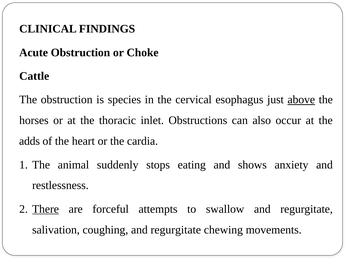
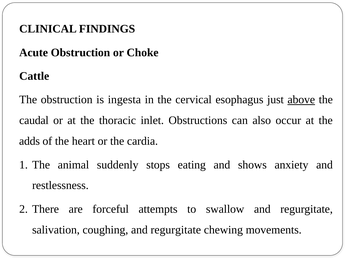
species: species -> ingesta
horses: horses -> caudal
There underline: present -> none
